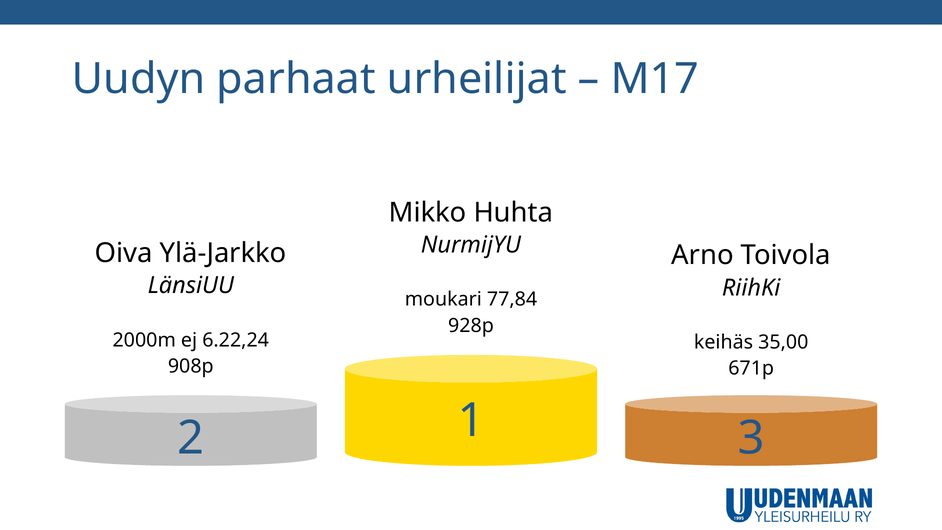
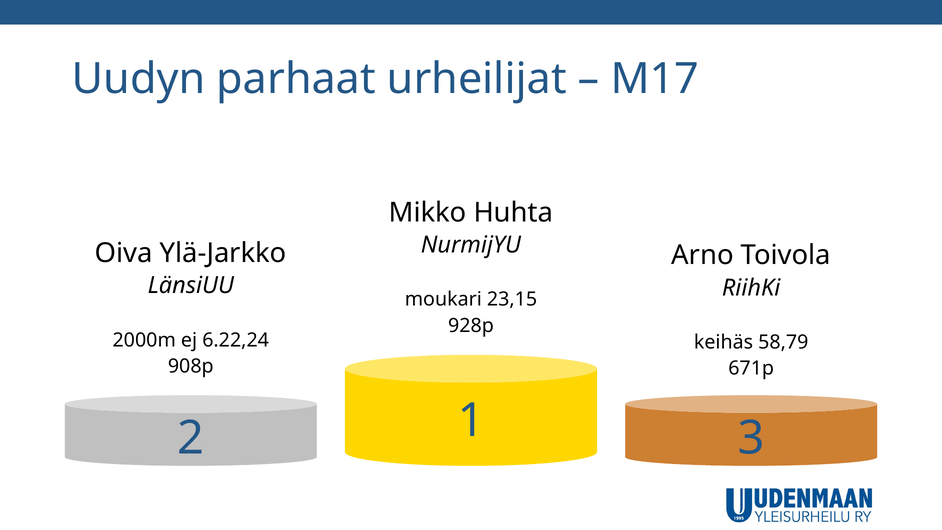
77,84: 77,84 -> 23,15
35,00: 35,00 -> 58,79
